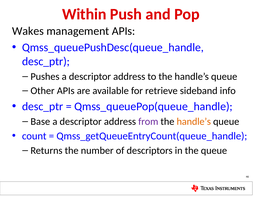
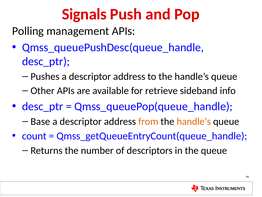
Within: Within -> Signals
Wakes: Wakes -> Polling
from colour: purple -> orange
